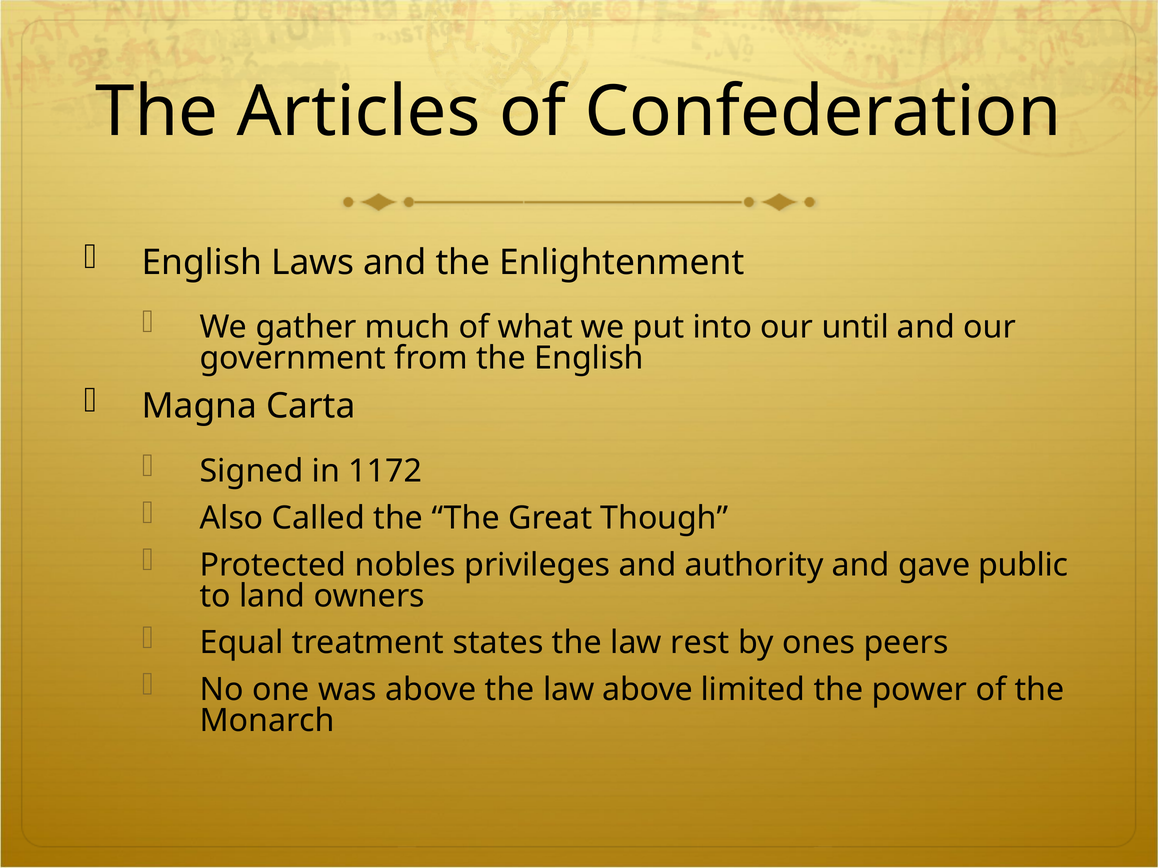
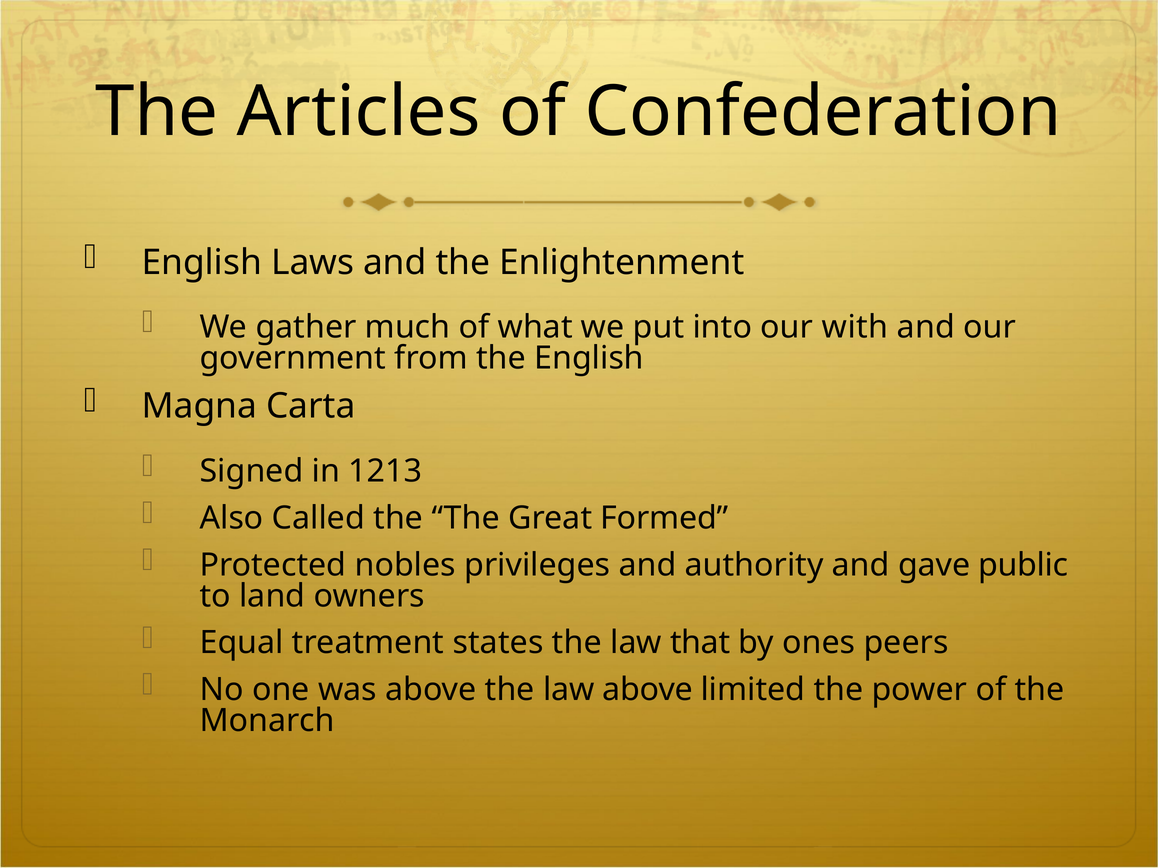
until: until -> with
1172: 1172 -> 1213
Though: Though -> Formed
rest: rest -> that
